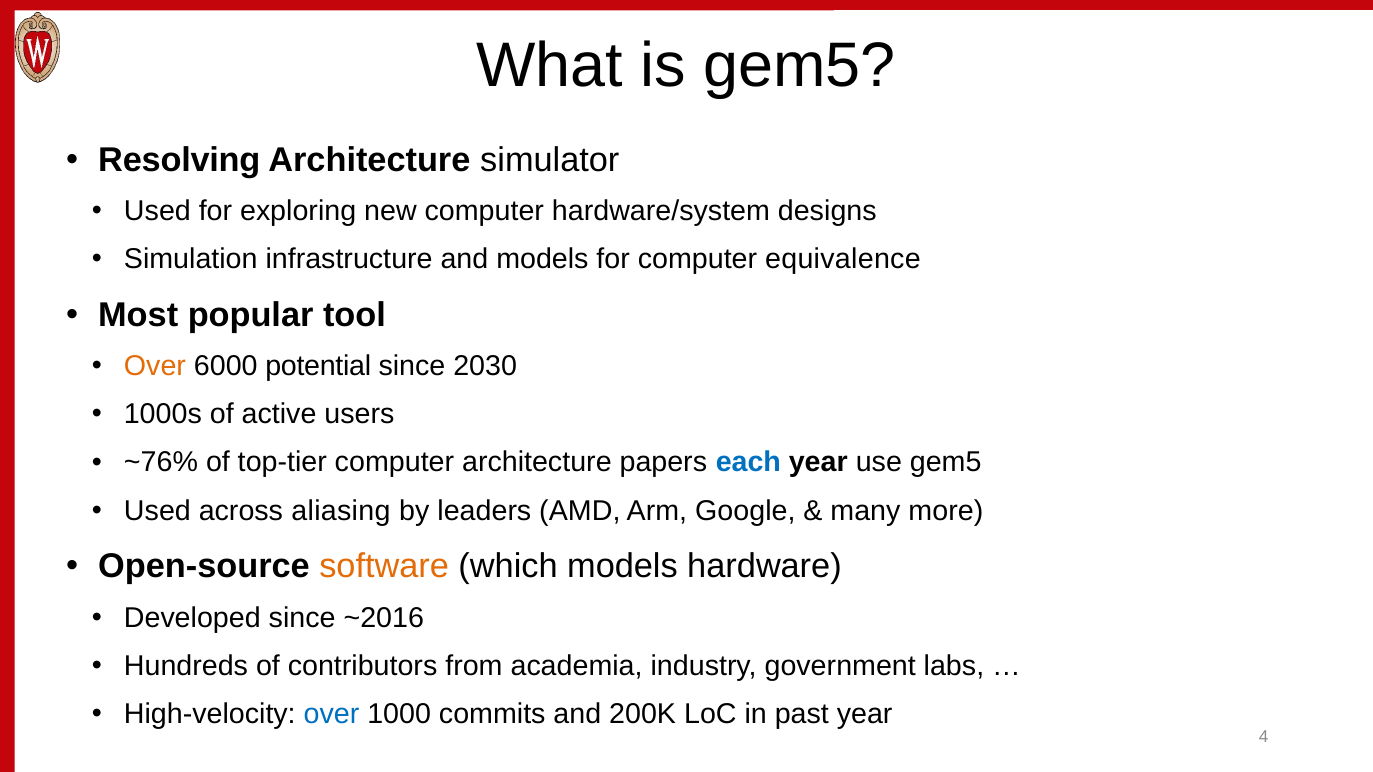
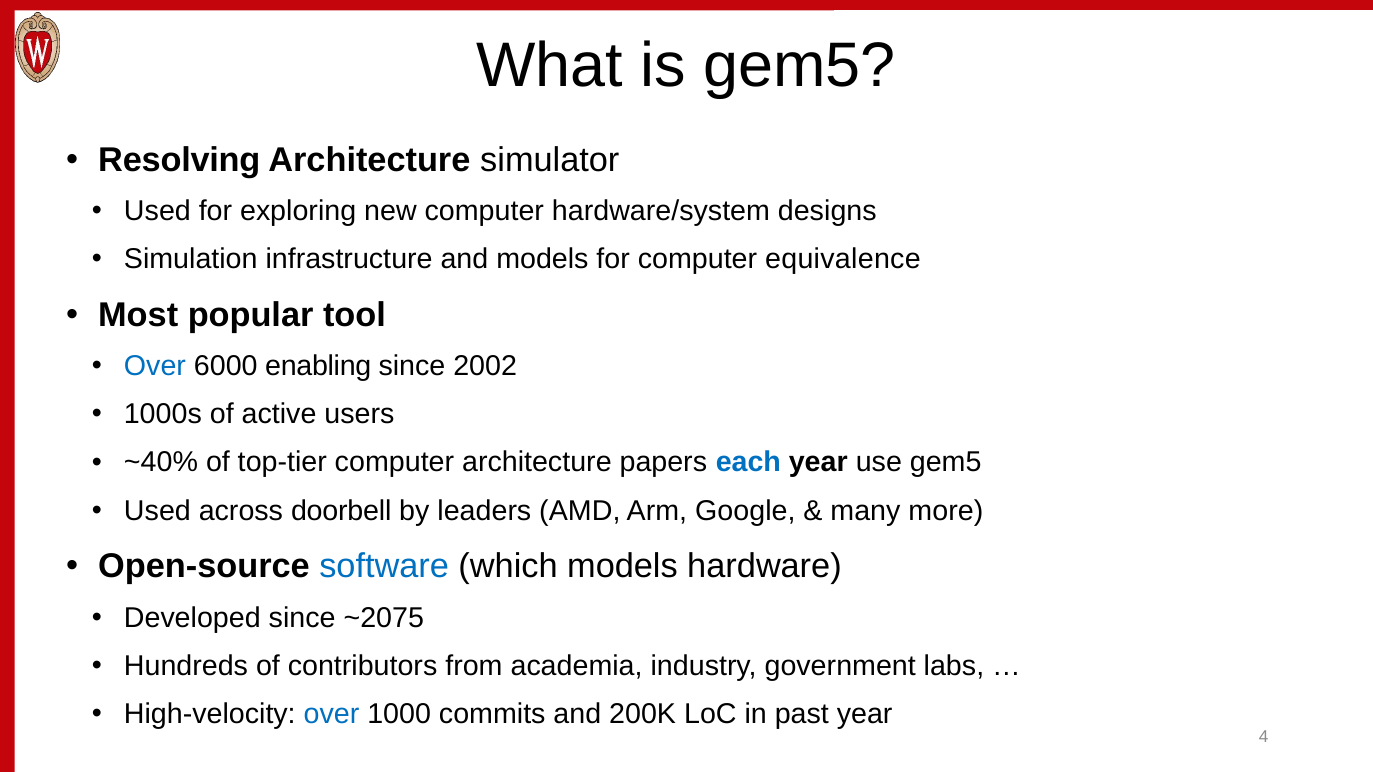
Over at (155, 366) colour: orange -> blue
potential: potential -> enabling
2030: 2030 -> 2002
~76%: ~76% -> ~40%
aliasing: aliasing -> doorbell
software colour: orange -> blue
~2016: ~2016 -> ~2075
